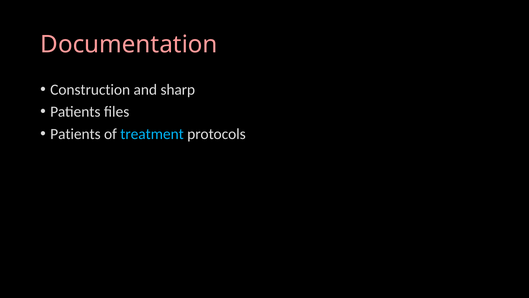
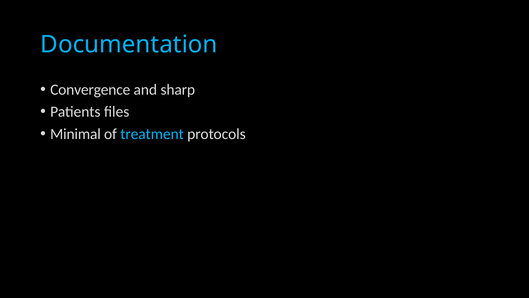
Documentation colour: pink -> light blue
Construction: Construction -> Convergence
Patients at (75, 134): Patients -> Minimal
